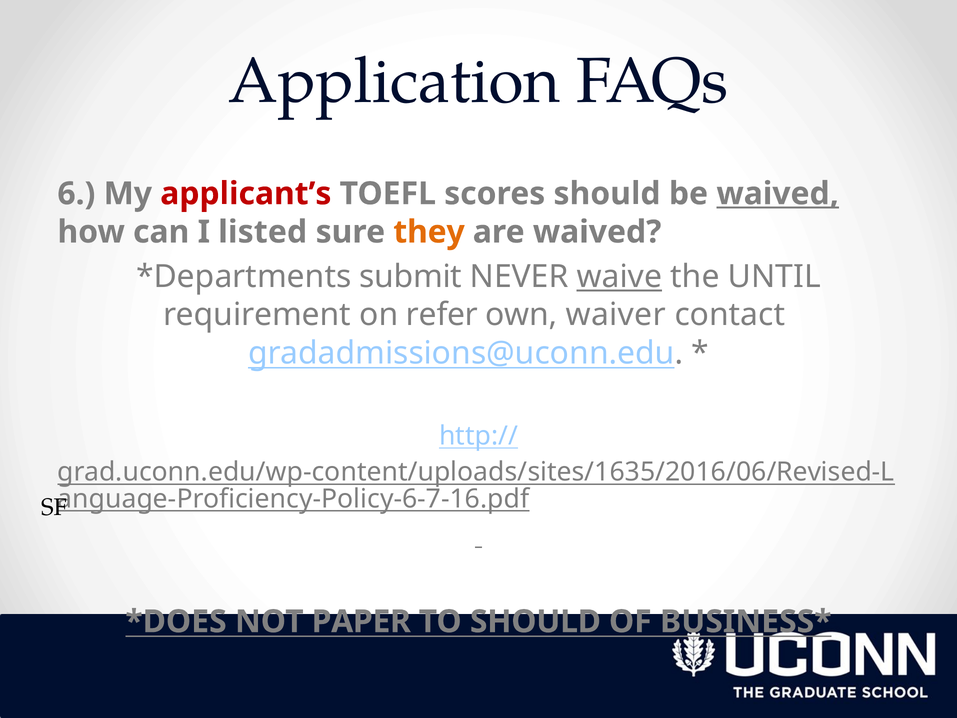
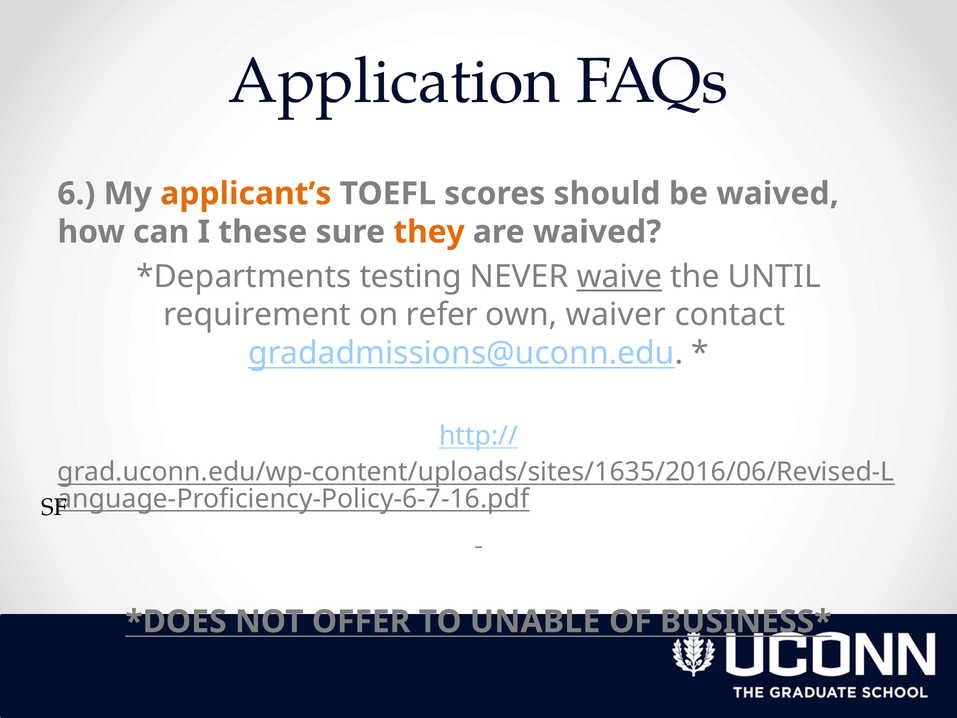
applicant’s colour: red -> orange
waived at (778, 194) underline: present -> none
listed: listed -> these
submit: submit -> testing
PAPER: PAPER -> OFFER
TO SHOULD: SHOULD -> UNABLE
